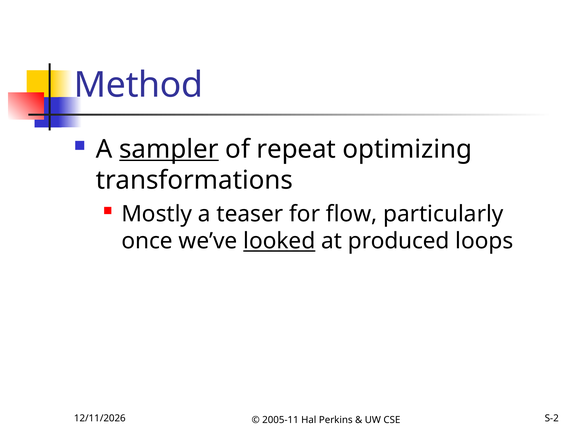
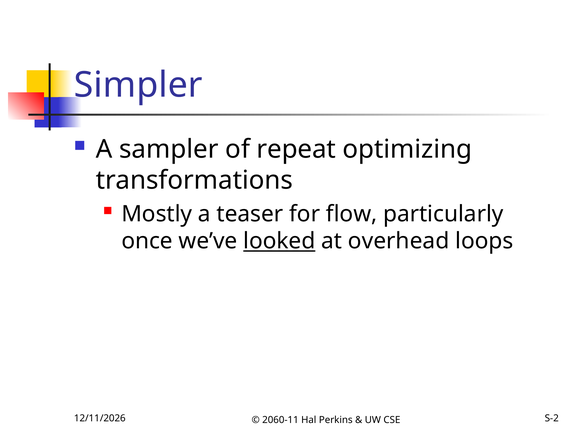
Method: Method -> Simpler
sampler underline: present -> none
produced: produced -> overhead
2005-11: 2005-11 -> 2060-11
